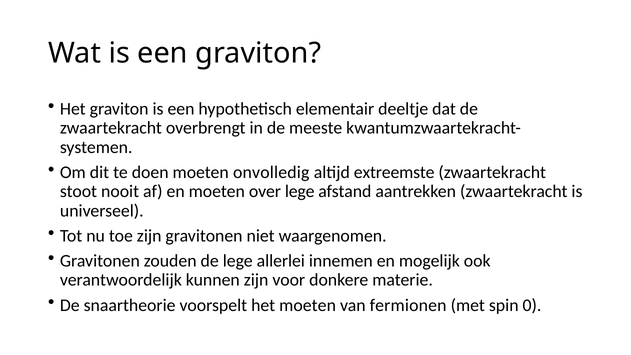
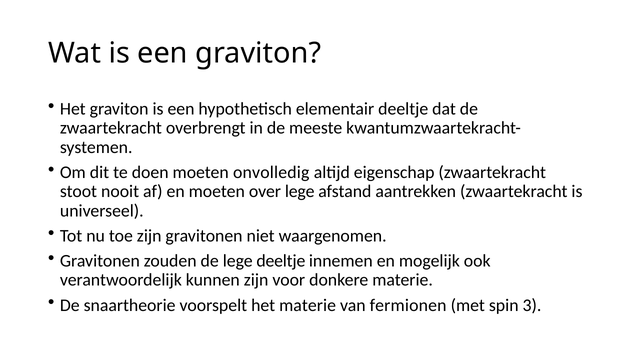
extreemste: extreemste -> eigenschap
lege allerlei: allerlei -> deeltje
het moeten: moeten -> materie
0: 0 -> 3
